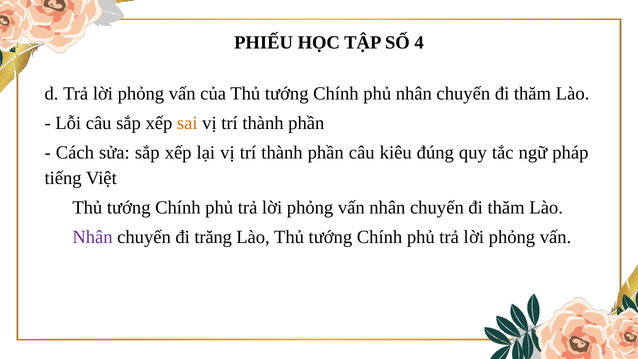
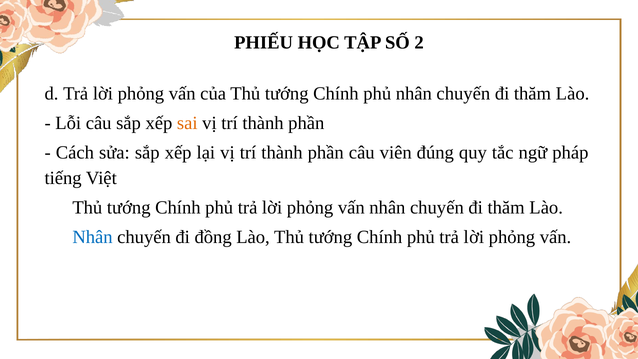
4: 4 -> 2
kiêu: kiêu -> viên
Nhân at (93, 237) colour: purple -> blue
trăng: trăng -> đồng
